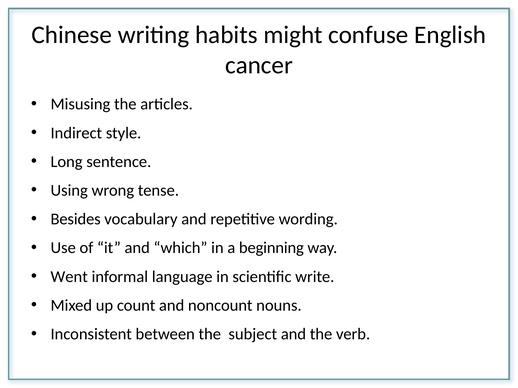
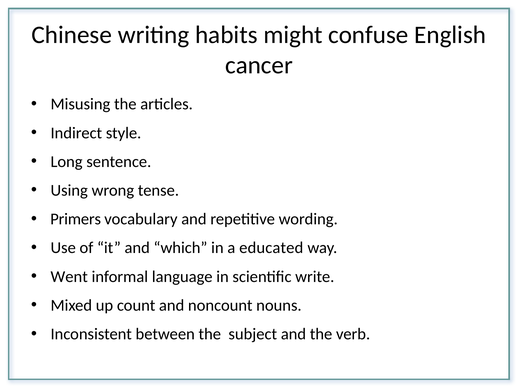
Besides: Besides -> Primers
beginning: beginning -> educated
